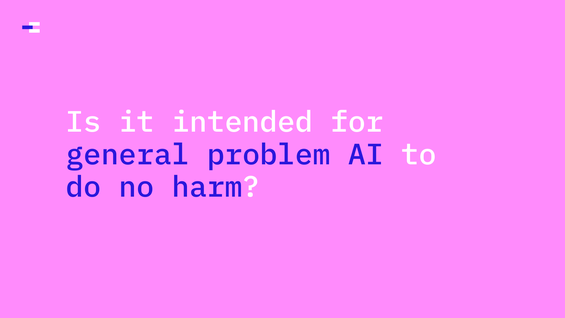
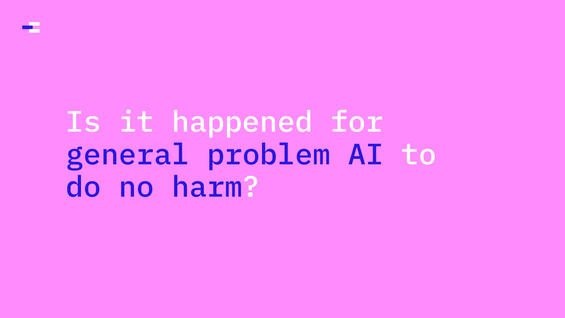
intended: intended -> happened
